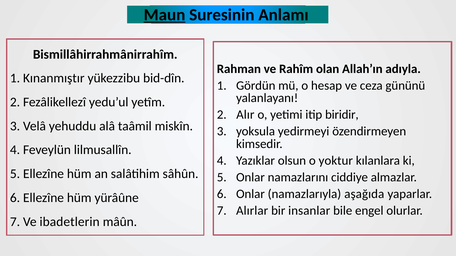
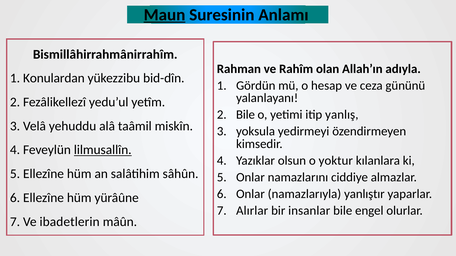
Kınanmıştır: Kınanmıştır -> Konulardan
2 Alır: Alır -> Bile
biridir: biridir -> yanlış
lilmusallîn underline: none -> present
aşağıda: aşağıda -> yanlıştır
